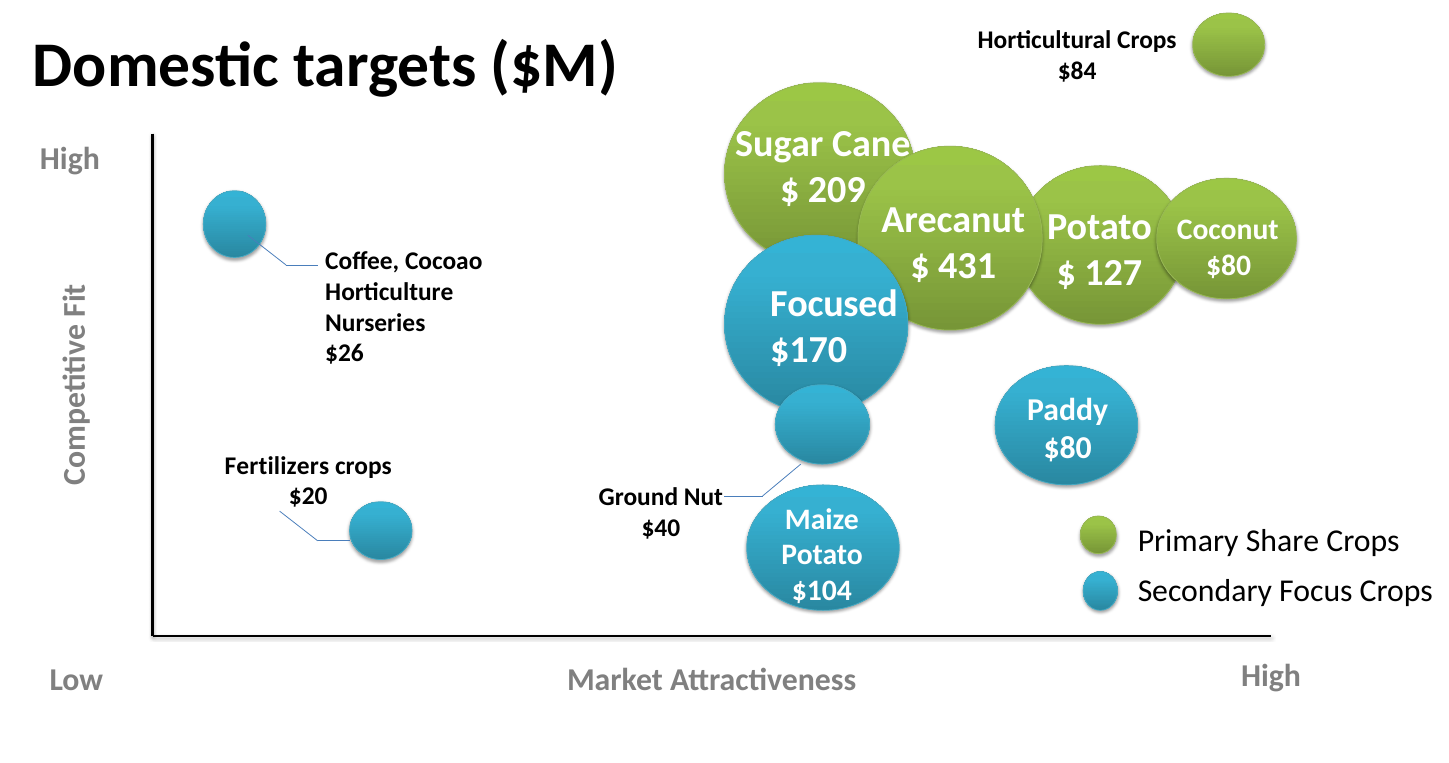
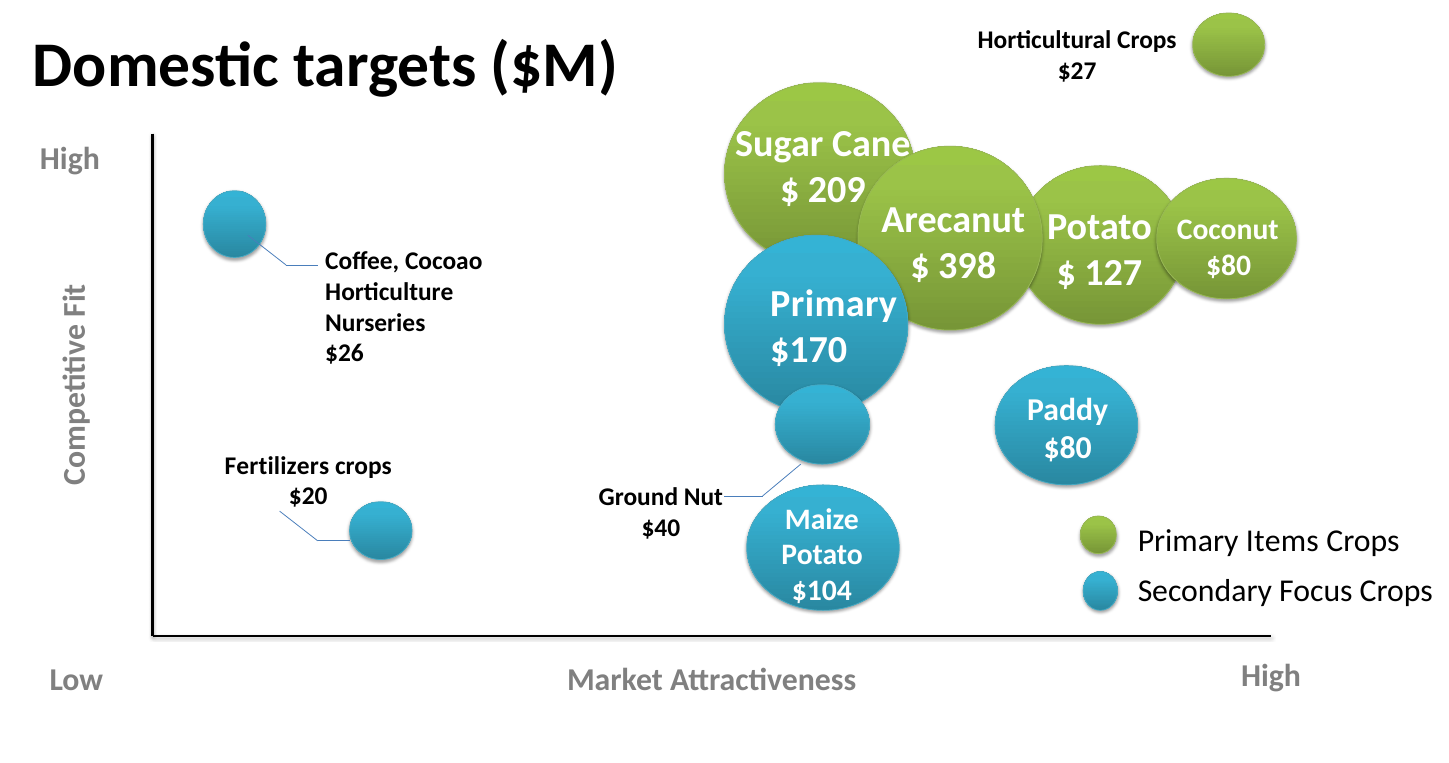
$84: $84 -> $27
431: 431 -> 398
Focused at (834, 304): Focused -> Primary
Share: Share -> Items
